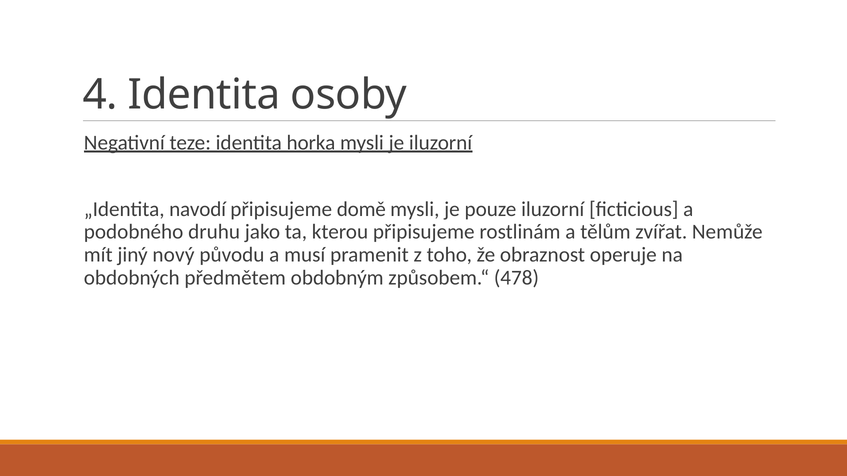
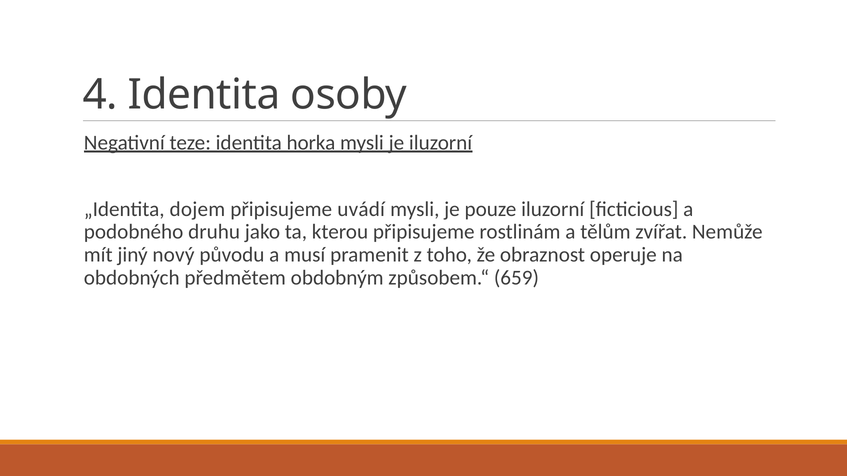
navodí: navodí -> dojem
domě: domě -> uvádí
478: 478 -> 659
